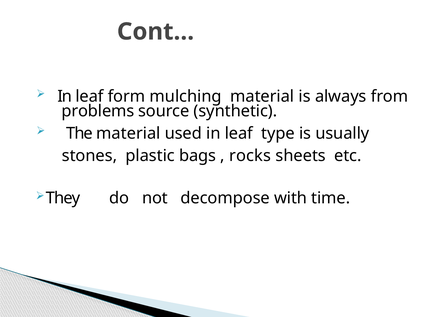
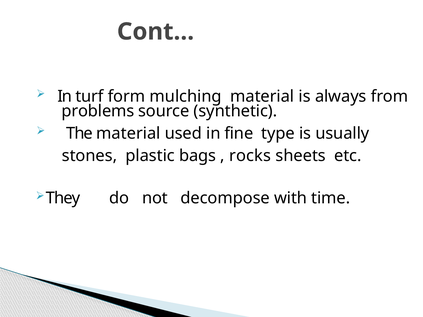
leaf at (89, 96): leaf -> turf
used in leaf: leaf -> fine
